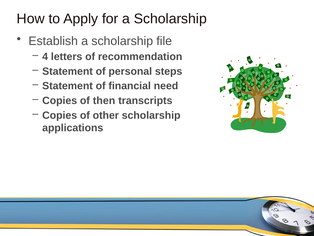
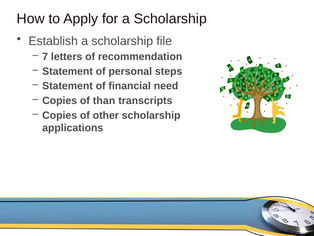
4: 4 -> 7
then: then -> than
